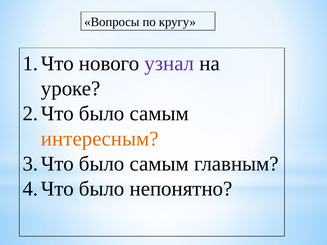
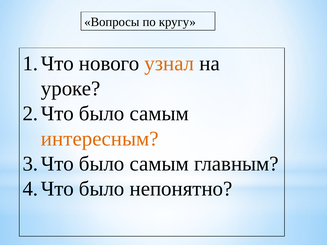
узнал colour: purple -> orange
